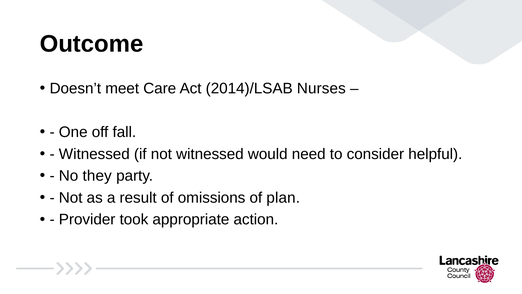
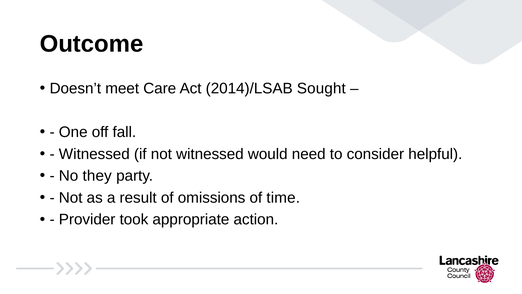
Nurses: Nurses -> Sought
plan: plan -> time
